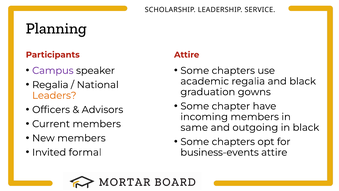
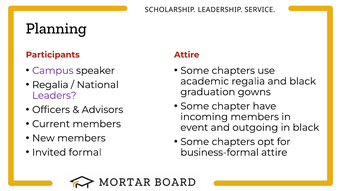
Leaders colour: orange -> purple
same: same -> event
business-events: business-events -> business-formal
